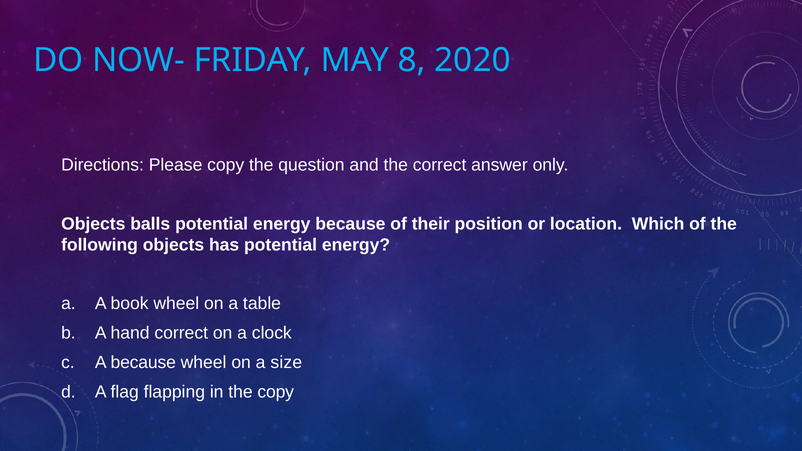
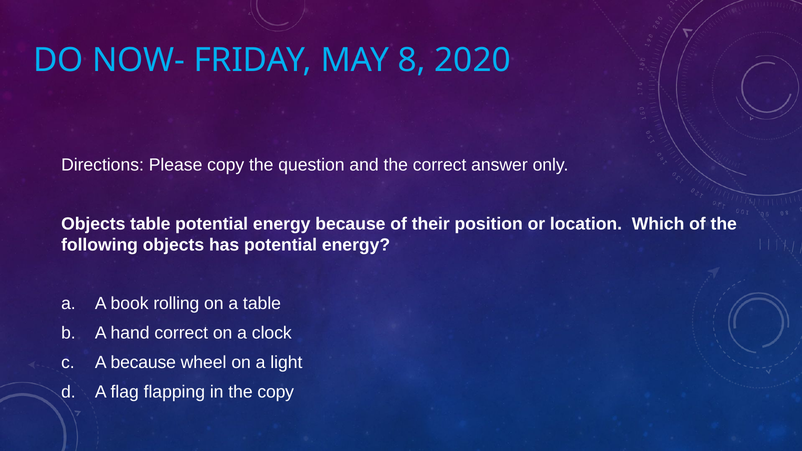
Objects balls: balls -> table
book wheel: wheel -> rolling
size: size -> light
